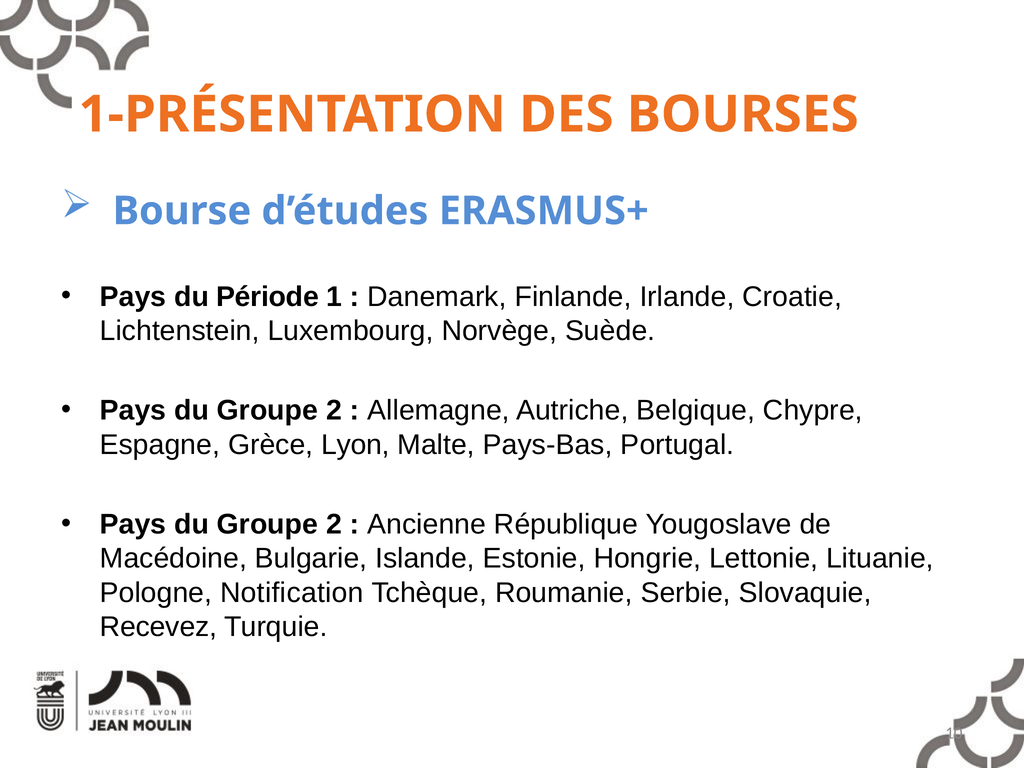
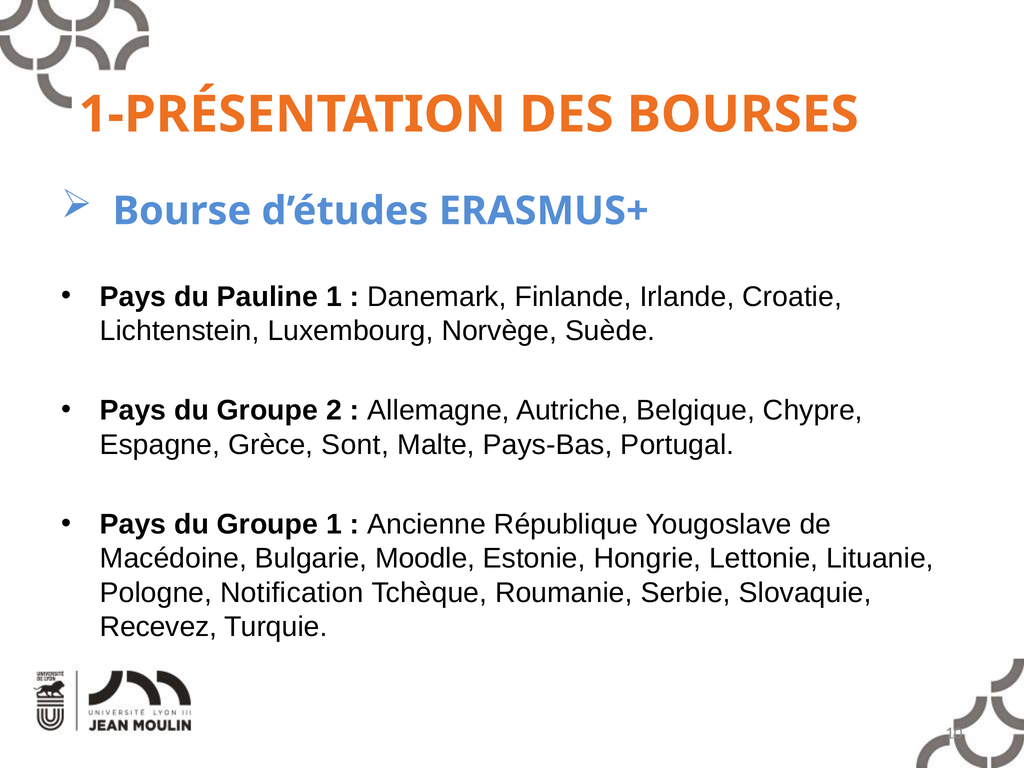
Période: Période -> Pauline
Lyon: Lyon -> Sont
2 at (334, 524): 2 -> 1
Islande: Islande -> Moodle
